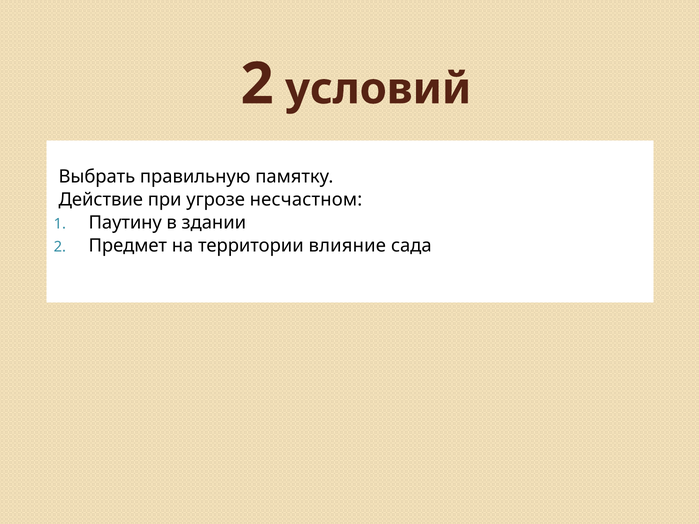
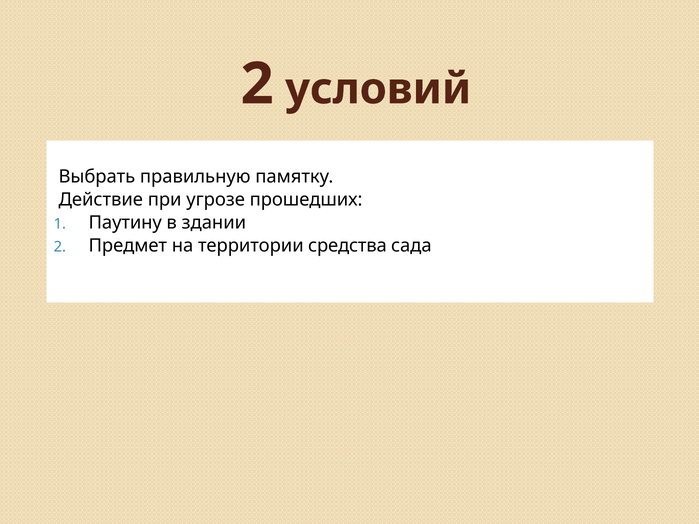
несчастном: несчастном -> прошедших
влияние: влияние -> средства
